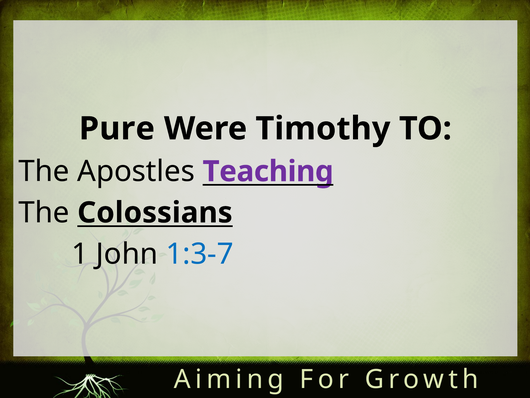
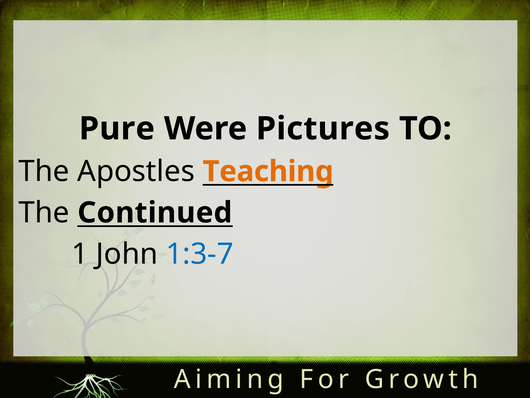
Timothy: Timothy -> Pictures
Teaching colour: purple -> orange
Colossians: Colossians -> Continued
